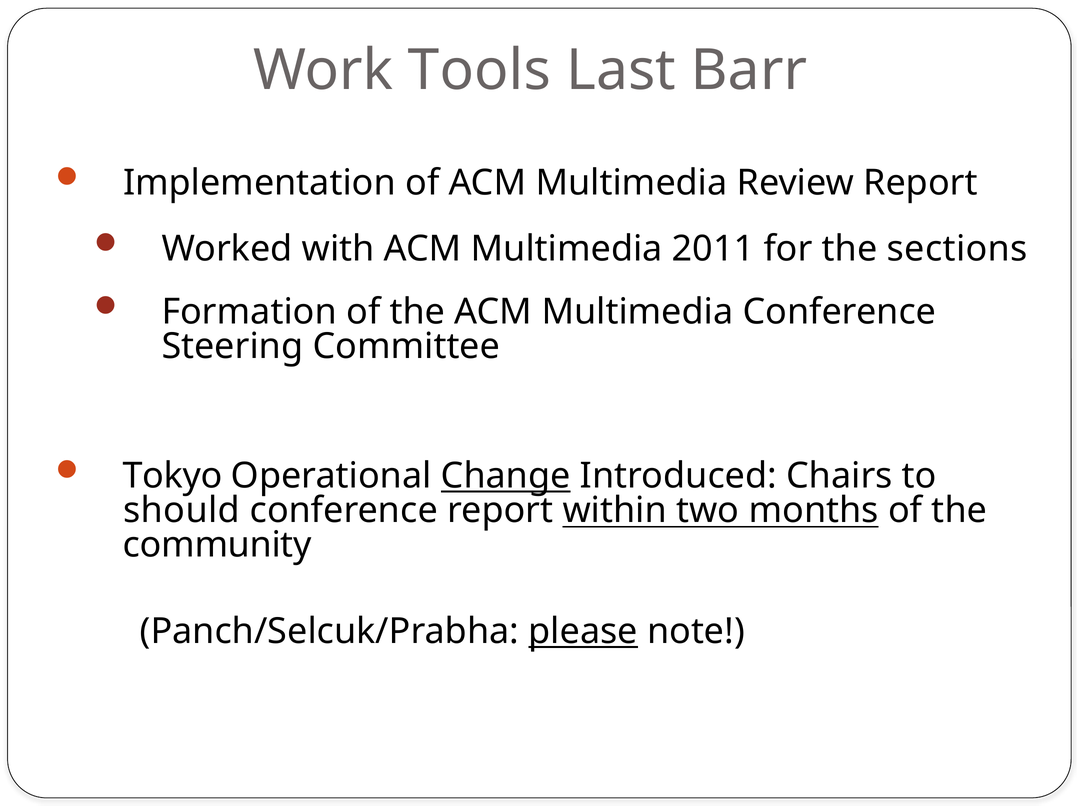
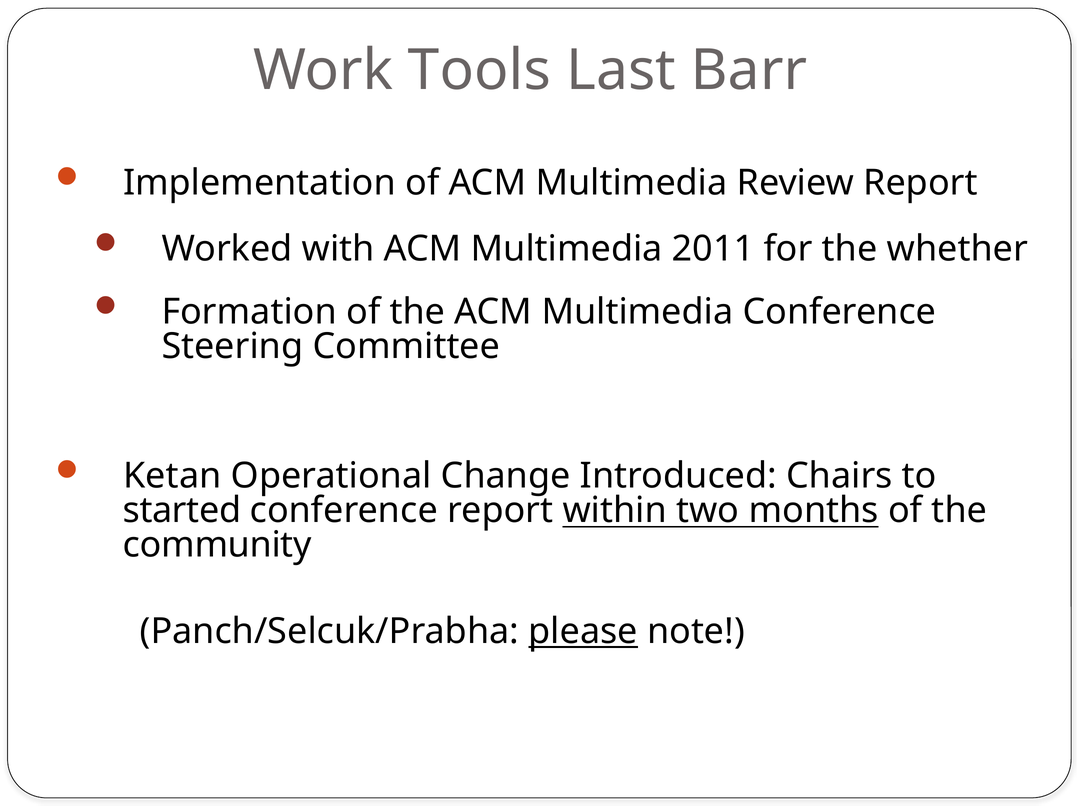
sections: sections -> whether
Tokyo: Tokyo -> Ketan
Change underline: present -> none
should: should -> started
